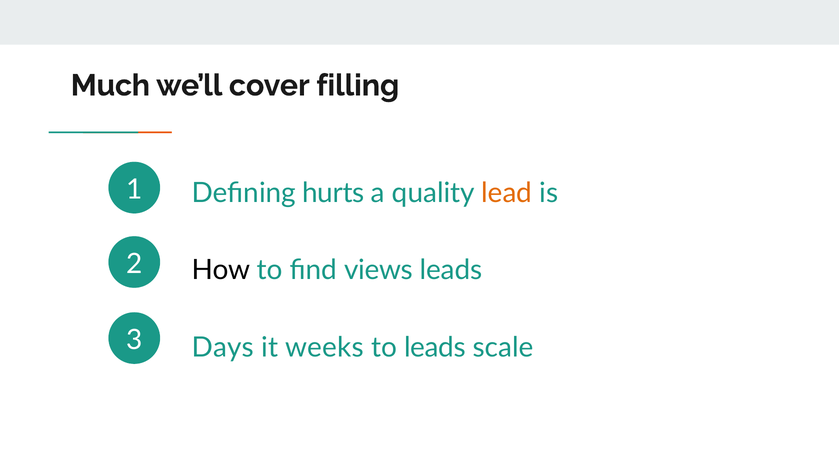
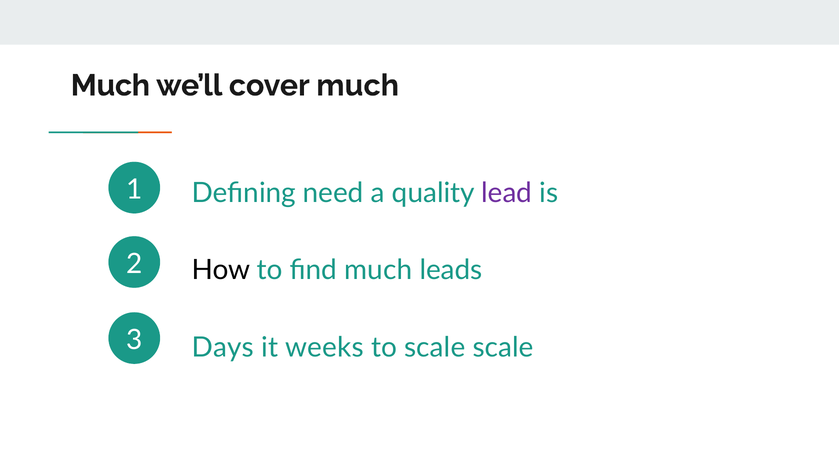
cover filling: filling -> much
hurts: hurts -> need
lead colour: orange -> purple
find views: views -> much
to leads: leads -> scale
